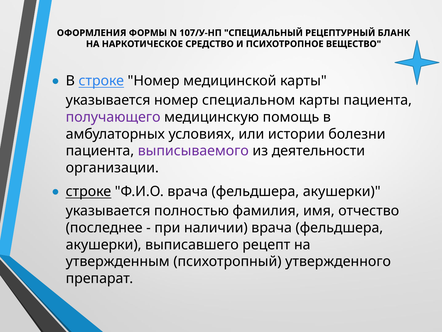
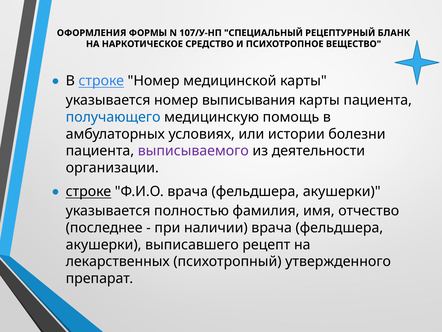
специальном: специальном -> выписывания
получающего colour: purple -> blue
утвержденным: утвержденным -> лекарственных
